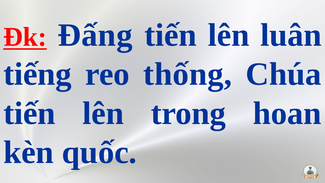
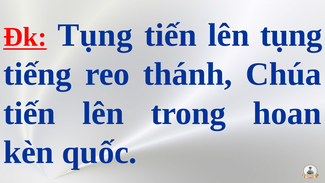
Đấng at (95, 35): Đấng -> Tụng
lên luân: luân -> tụng
thống: thống -> thánh
